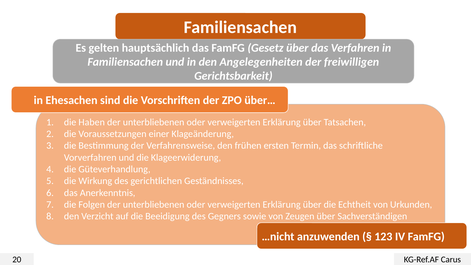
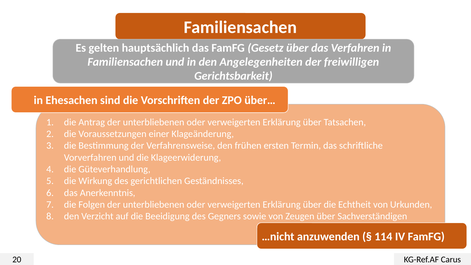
Haben: Haben -> Antrag
123: 123 -> 114
